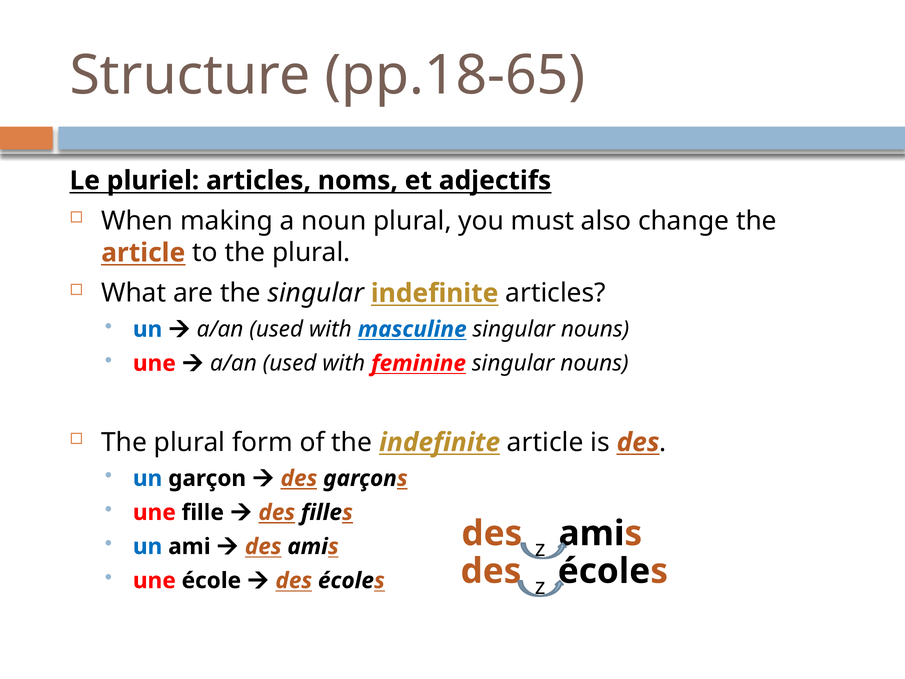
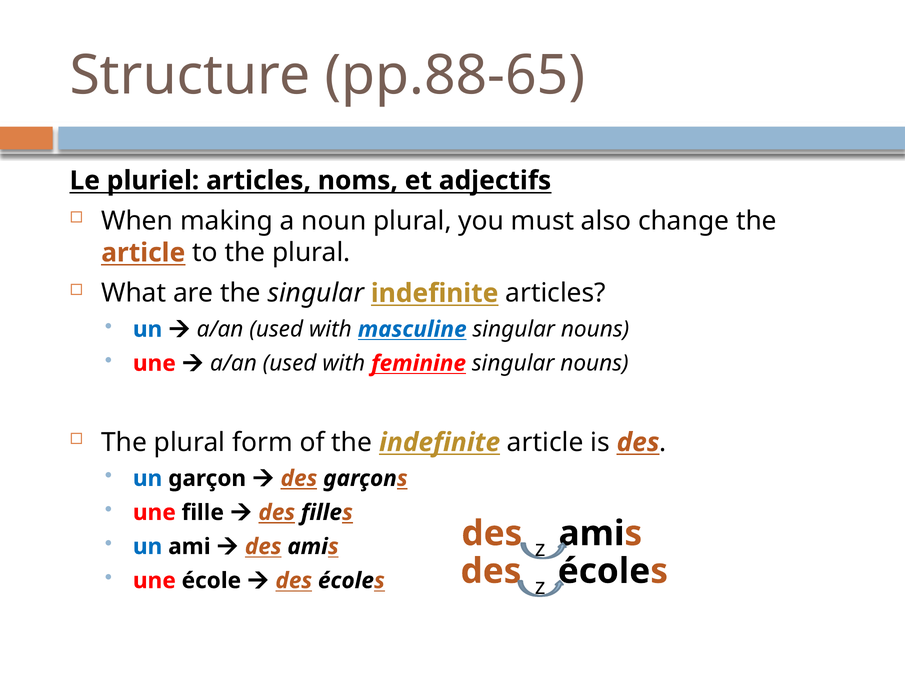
pp.18-65: pp.18-65 -> pp.88-65
